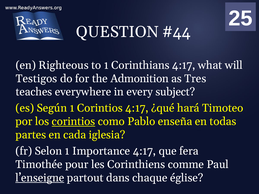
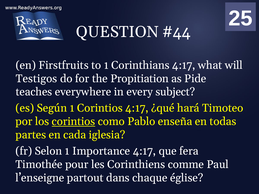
Righteous: Righteous -> Firstfruits
Admonition: Admonition -> Propitiation
Tres: Tres -> Pide
l’enseigne underline: present -> none
